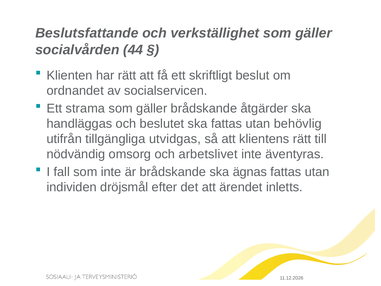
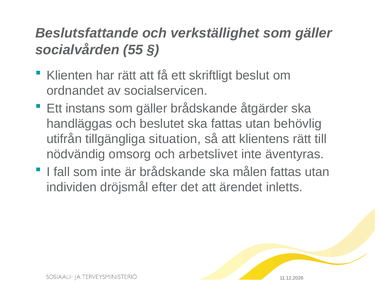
44: 44 -> 55
strama: strama -> instans
utvidgas: utvidgas -> situation
ägnas: ägnas -> målen
